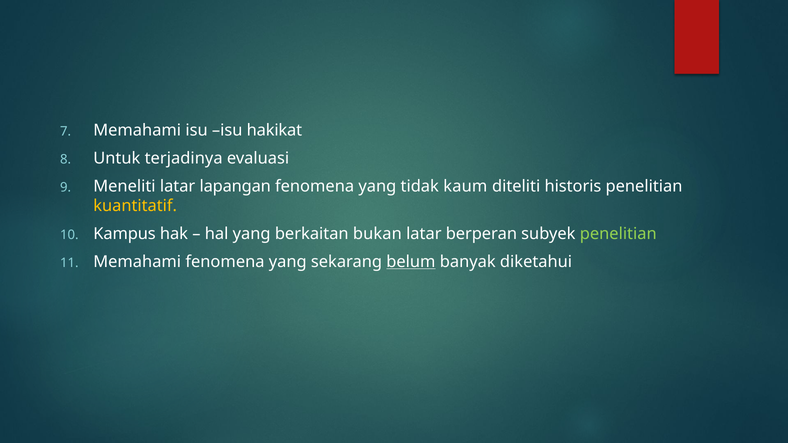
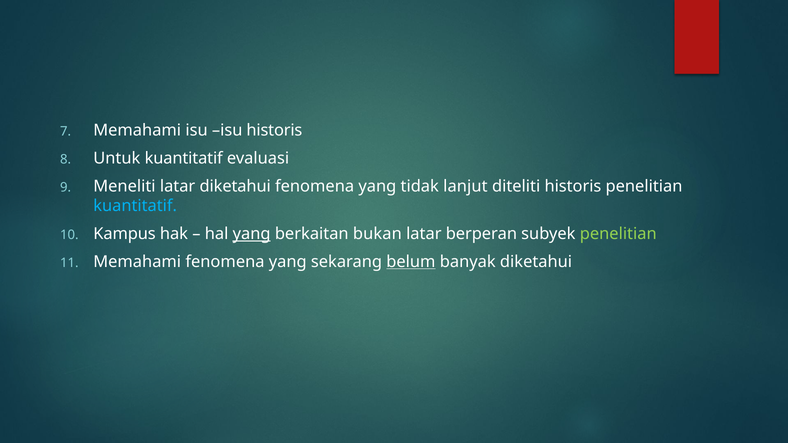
isu hakikat: hakikat -> historis
Untuk terjadinya: terjadinya -> kuantitatif
latar lapangan: lapangan -> diketahui
kaum: kaum -> lanjut
kuantitatif at (135, 206) colour: yellow -> light blue
yang at (252, 234) underline: none -> present
